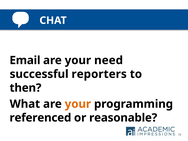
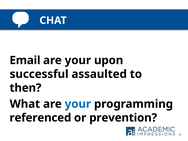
need: need -> upon
reporters: reporters -> assaulted
your at (78, 104) colour: orange -> blue
reasonable: reasonable -> prevention
